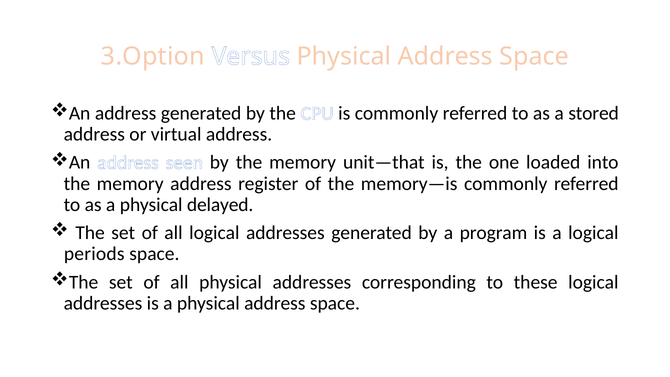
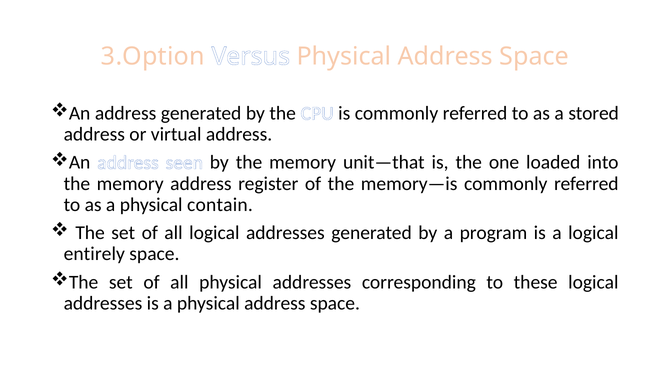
delayed: delayed -> contain
periods: periods -> entirely
